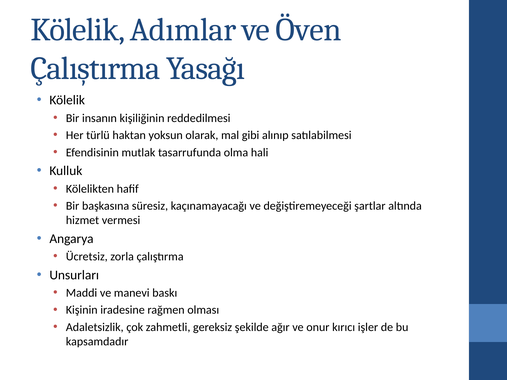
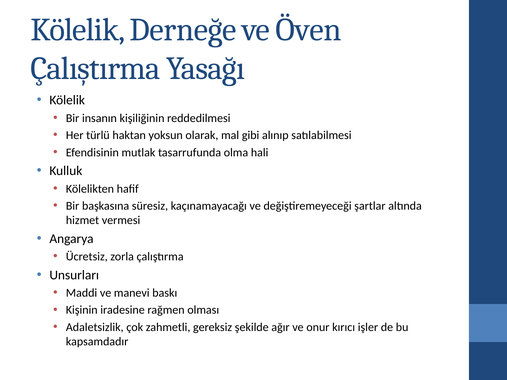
Adımlar: Adımlar -> Derneğe
